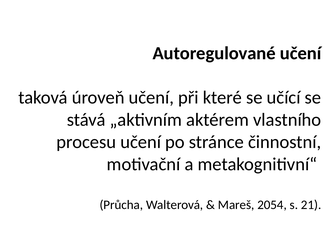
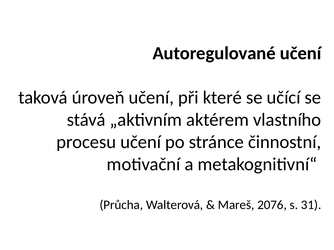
2054: 2054 -> 2076
21: 21 -> 31
